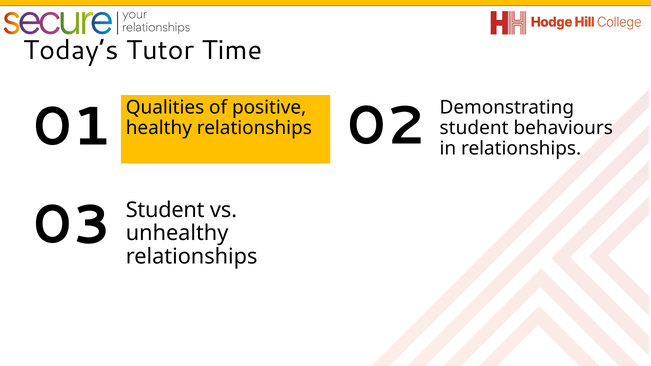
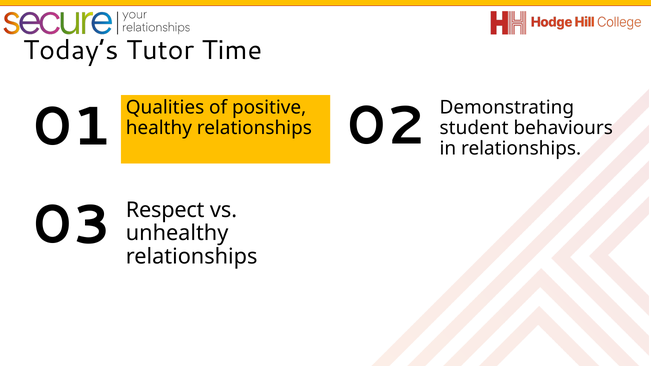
Student at (165, 210): Student -> Respect
